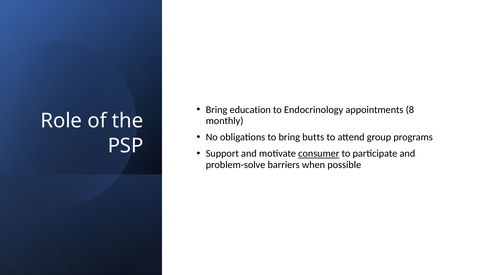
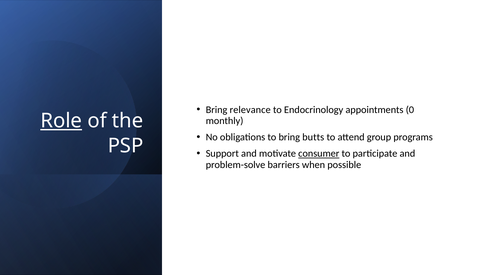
education: education -> relevance
8: 8 -> 0
Role underline: none -> present
